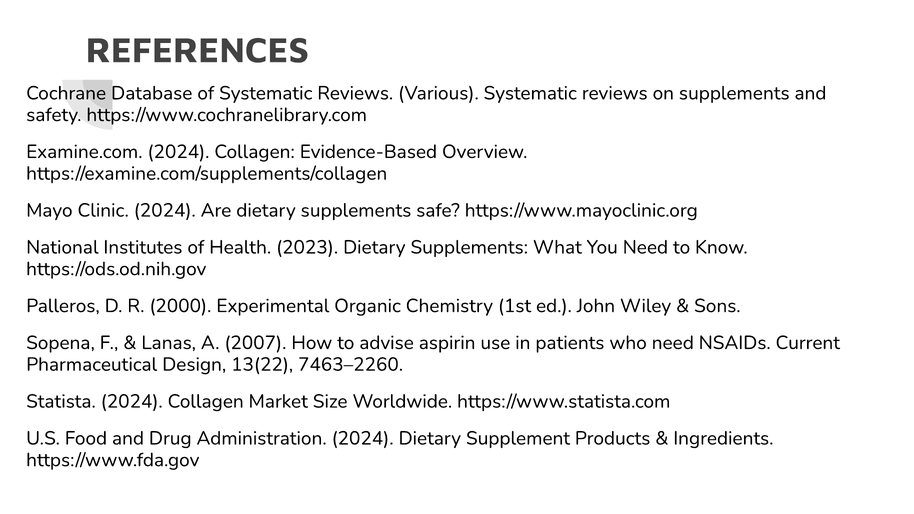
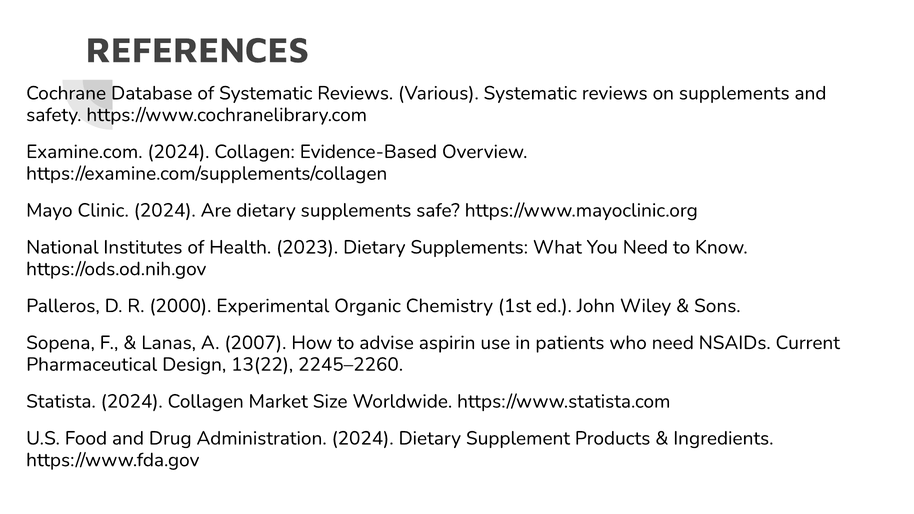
7463–2260: 7463–2260 -> 2245–2260
